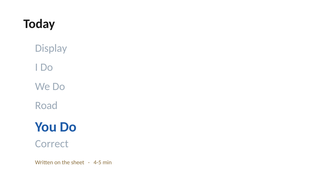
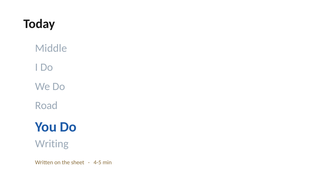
Display: Display -> Middle
Correct: Correct -> Writing
